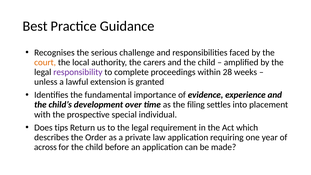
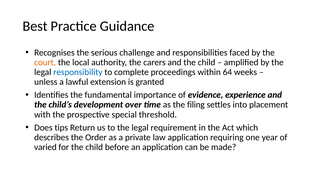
responsibility colour: purple -> blue
28: 28 -> 64
individual: individual -> threshold
across: across -> varied
